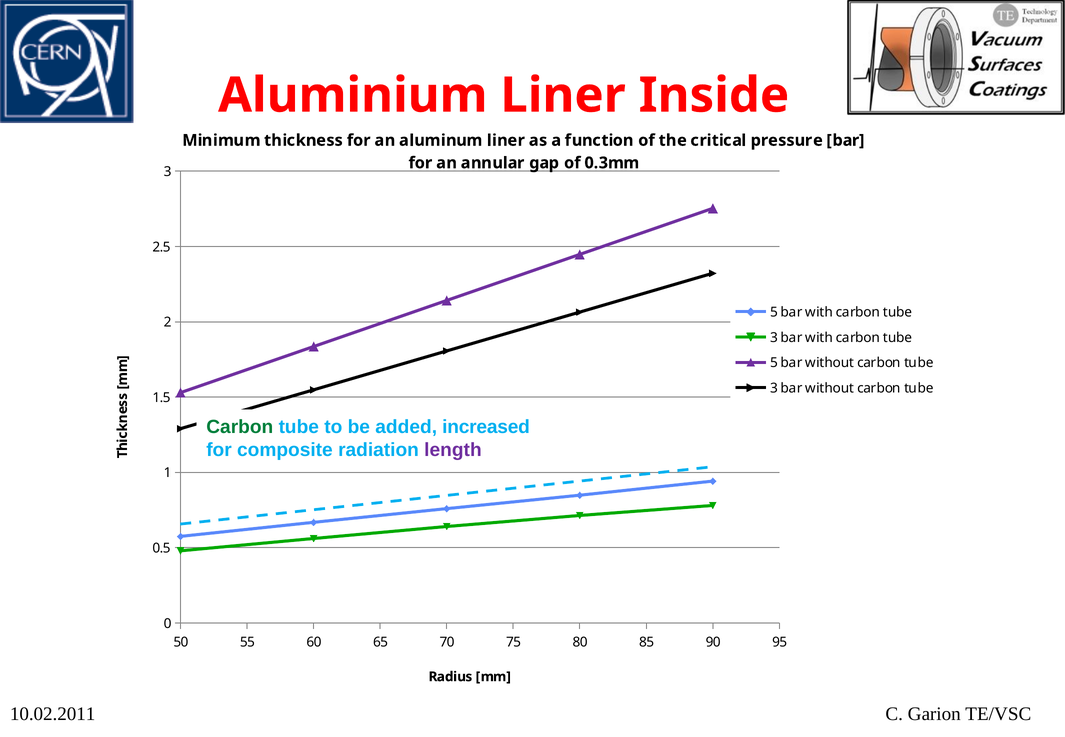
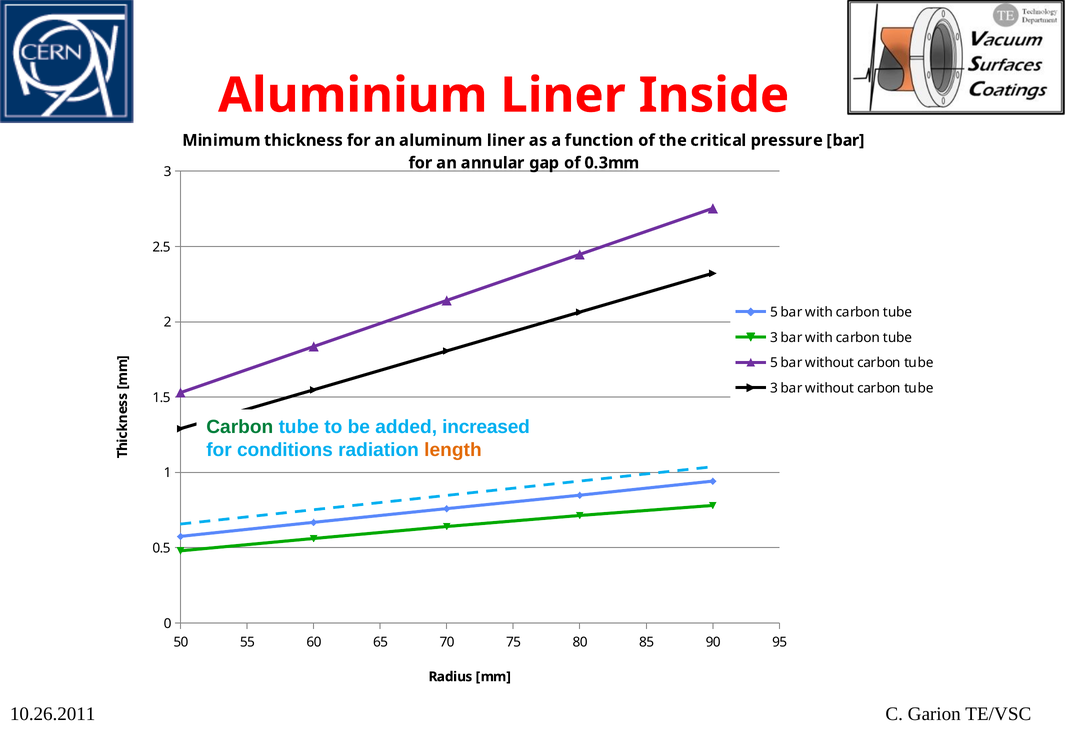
composite: composite -> conditions
length colour: purple -> orange
10.02.2011: 10.02.2011 -> 10.26.2011
